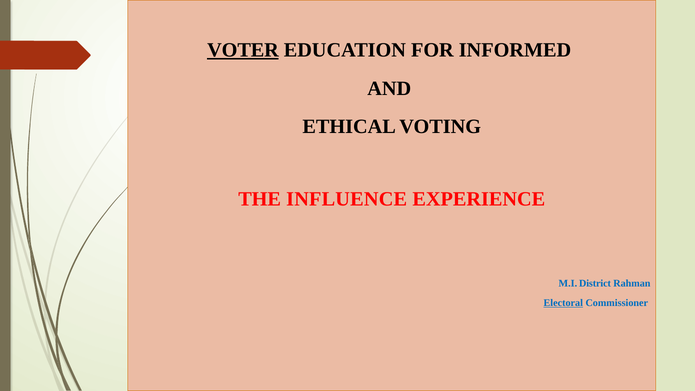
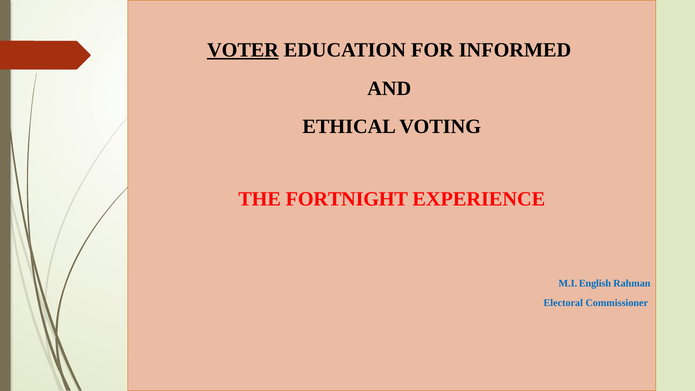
INFLUENCE: INFLUENCE -> FORTNIGHT
District: District -> English
Electoral underline: present -> none
